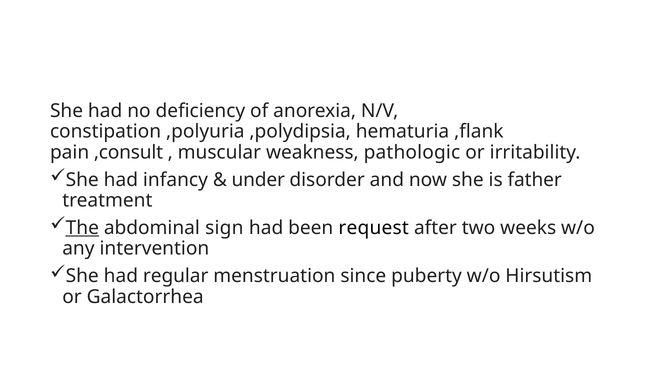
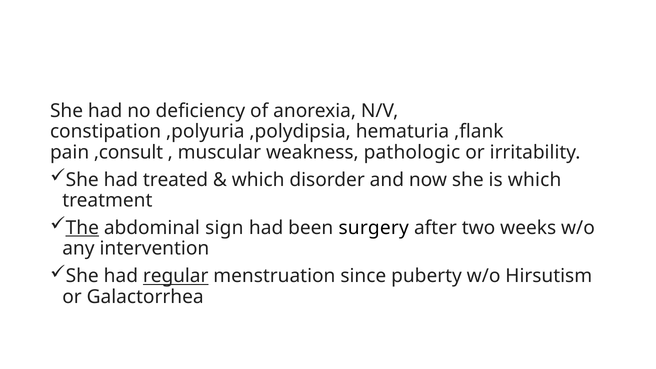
infancy: infancy -> treated
under at (258, 180): under -> which
is father: father -> which
request: request -> surgery
regular underline: none -> present
